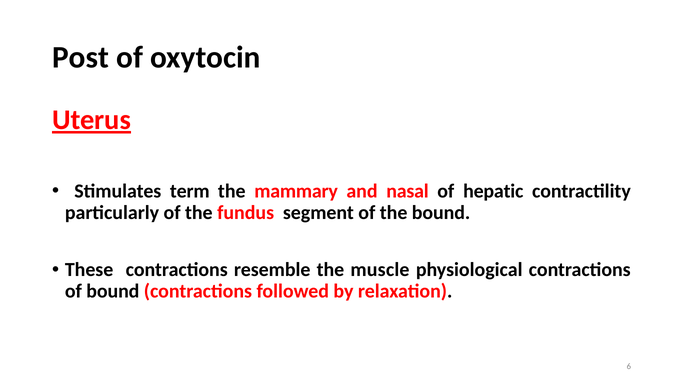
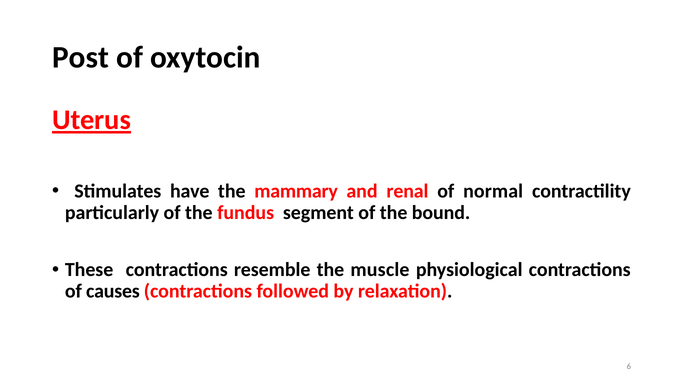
term: term -> have
nasal: nasal -> renal
hepatic: hepatic -> normal
of bound: bound -> causes
